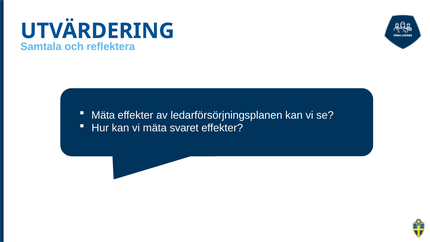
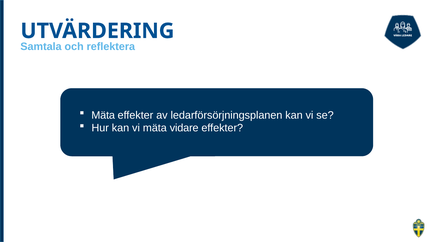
svaret: svaret -> vidare
